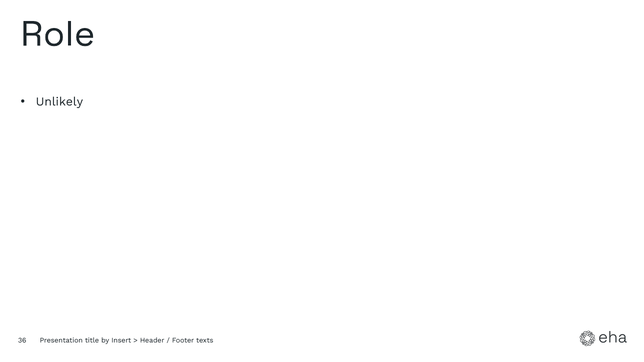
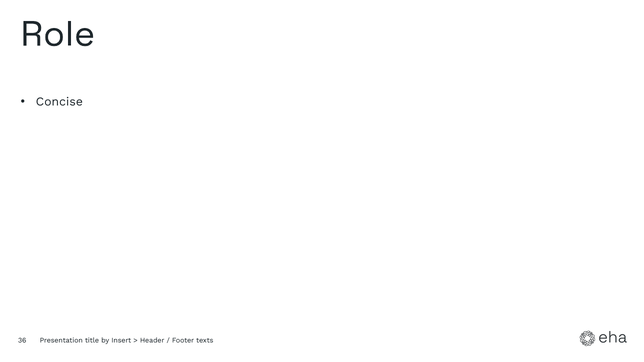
Unlikely: Unlikely -> Concise
